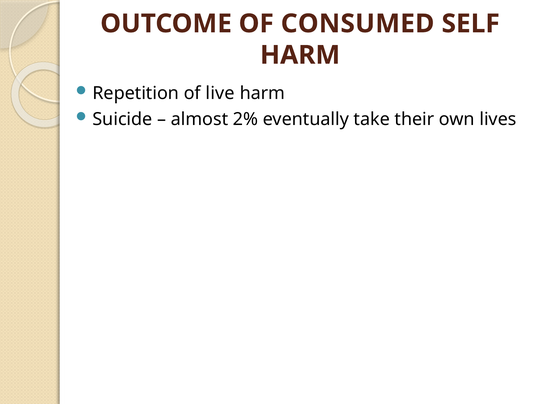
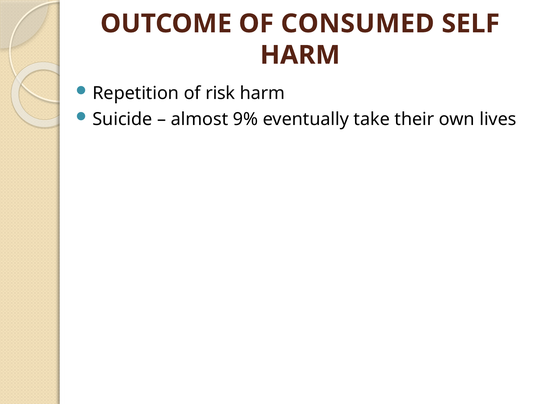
live: live -> risk
2%: 2% -> 9%
